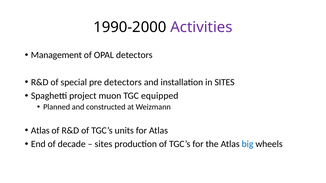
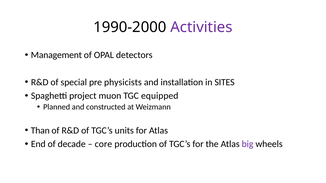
pre detectors: detectors -> physicists
Atlas at (40, 131): Atlas -> Than
sites at (103, 144): sites -> core
big colour: blue -> purple
